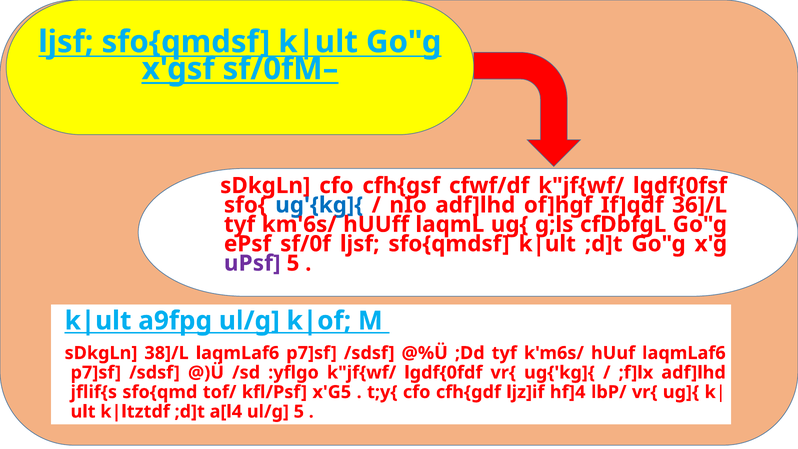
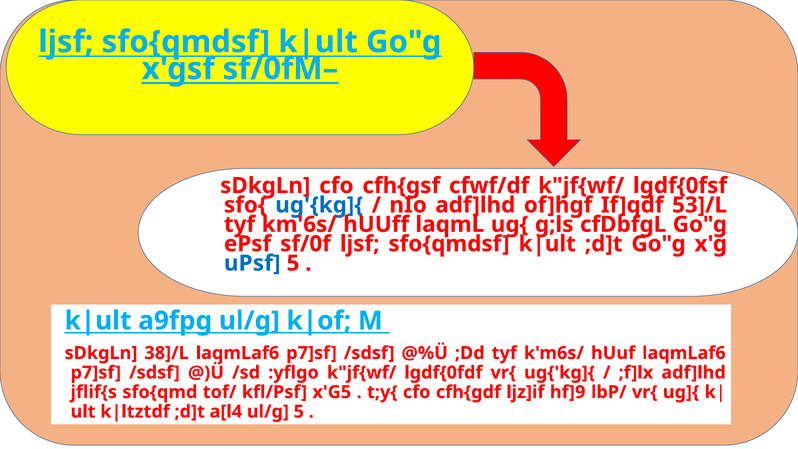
36]/L: 36]/L -> 53]/L
uPsf colour: purple -> blue
hf]4: hf]4 -> hf]9
